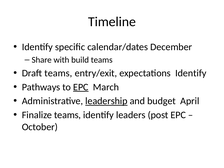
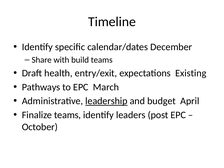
Draft teams: teams -> health
expectations Identify: Identify -> Existing
EPC at (81, 87) underline: present -> none
